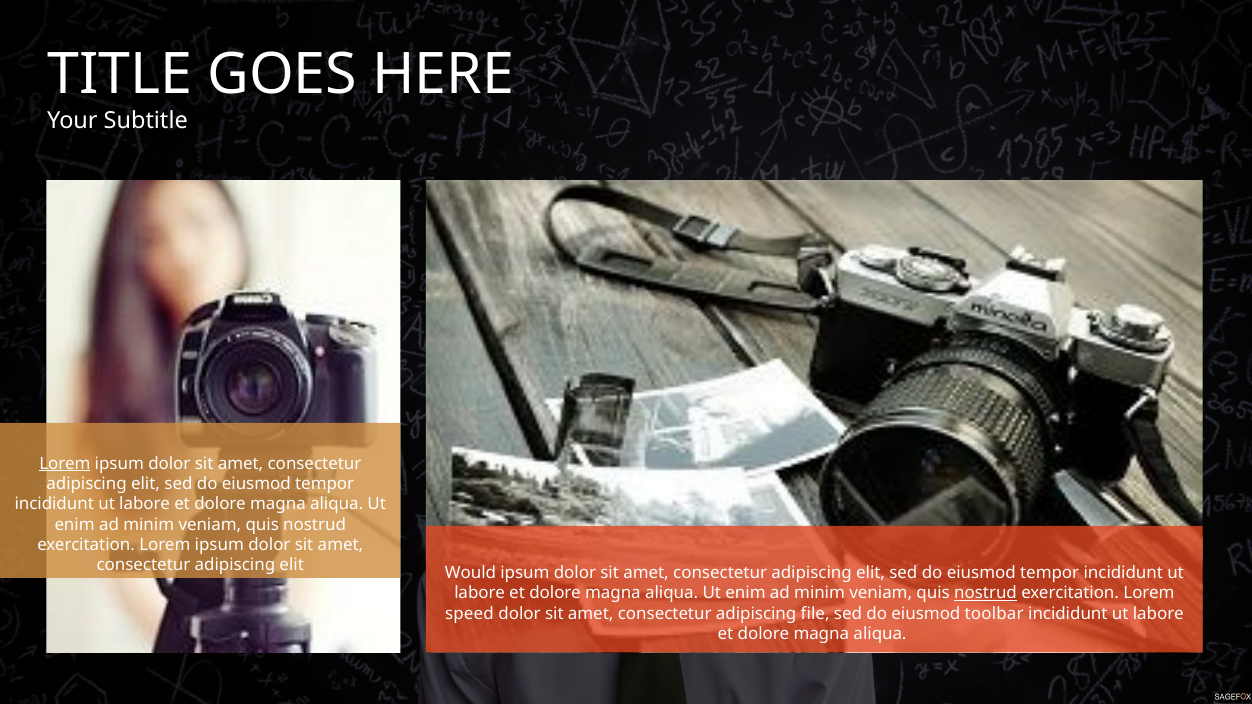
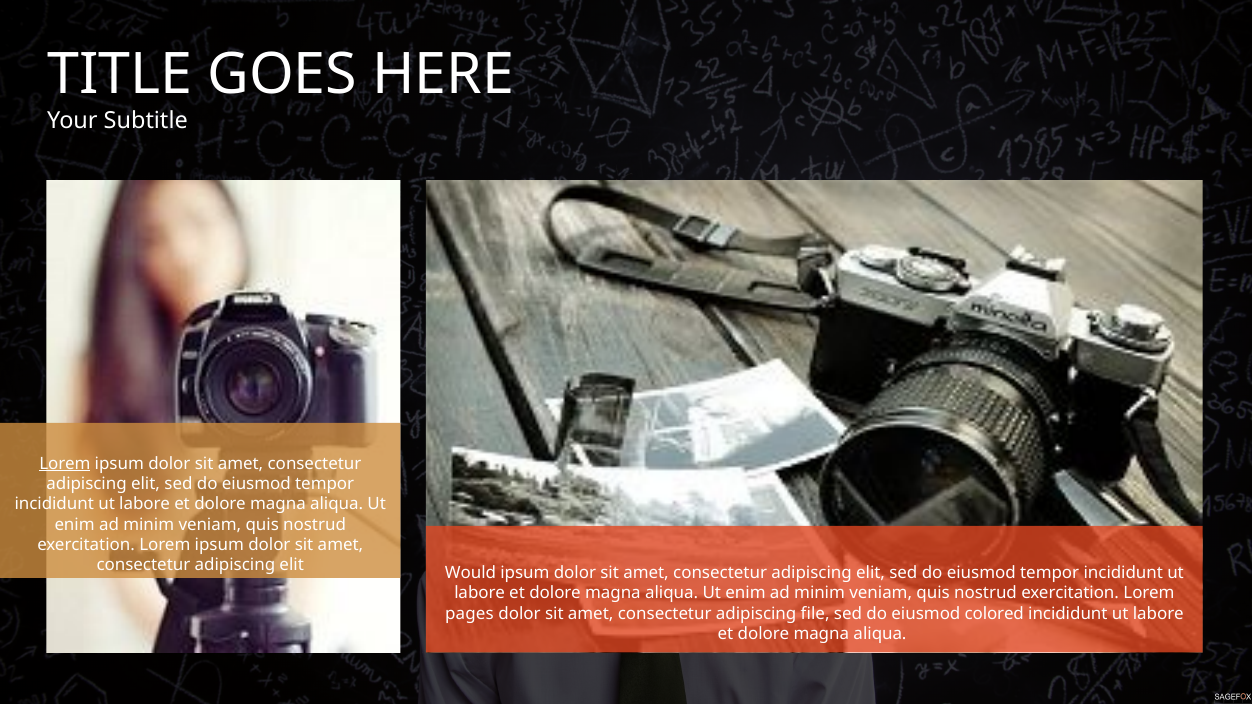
nostrud at (986, 593) underline: present -> none
speed: speed -> pages
toolbar: toolbar -> colored
